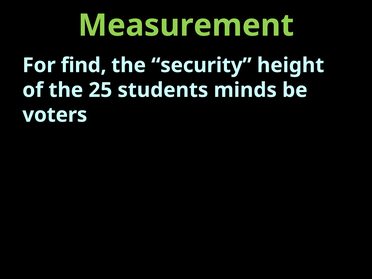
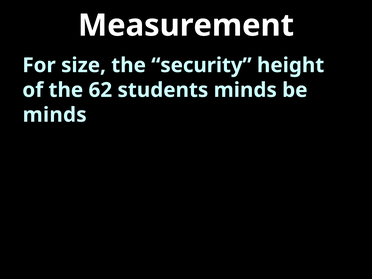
Measurement colour: light green -> white
find: find -> size
25: 25 -> 62
voters at (55, 115): voters -> minds
